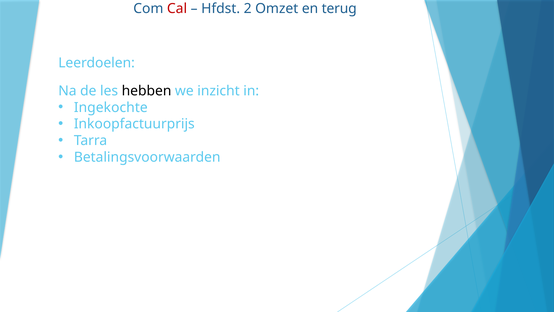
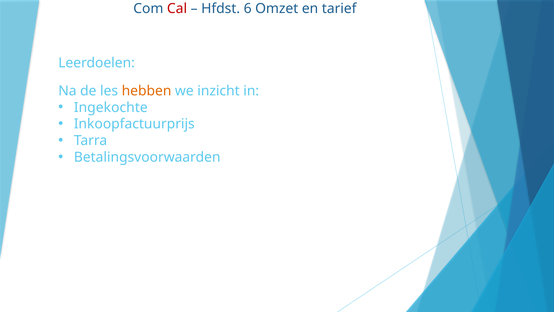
2: 2 -> 6
terug: terug -> tarief
hebben colour: black -> orange
